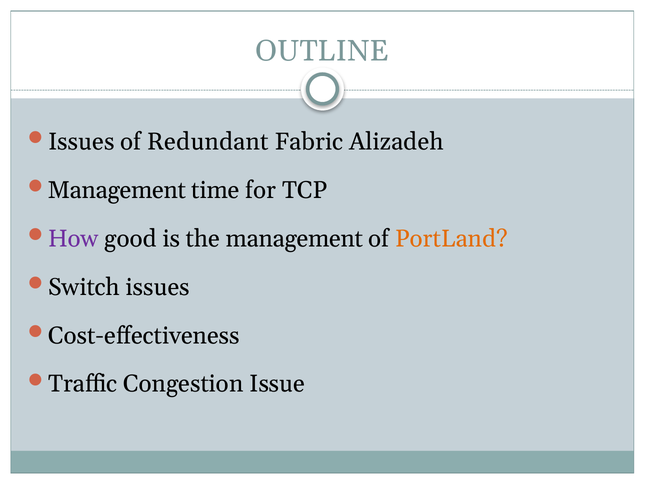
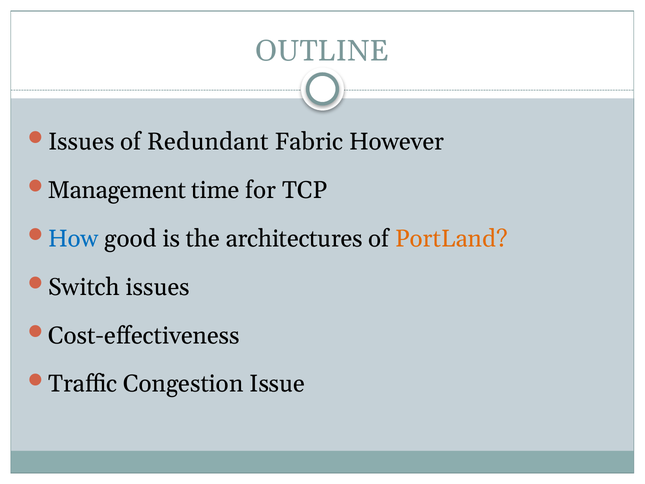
Alizadeh: Alizadeh -> However
How colour: purple -> blue
the management: management -> architectures
